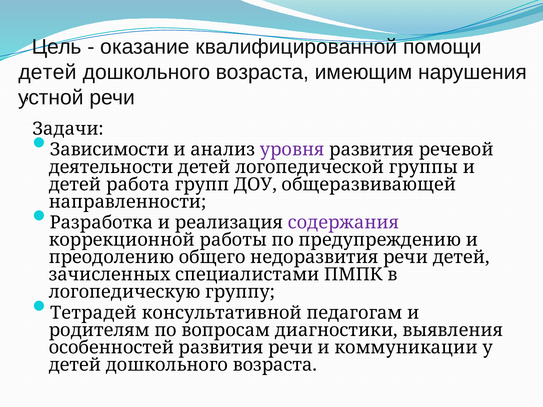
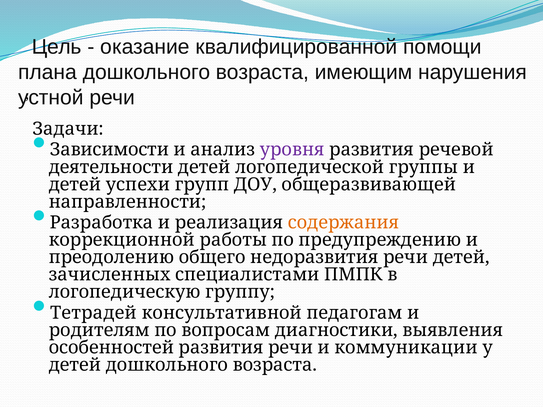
детей at (47, 72): детей -> плана
работа: работа -> успехи
содержания colour: purple -> orange
